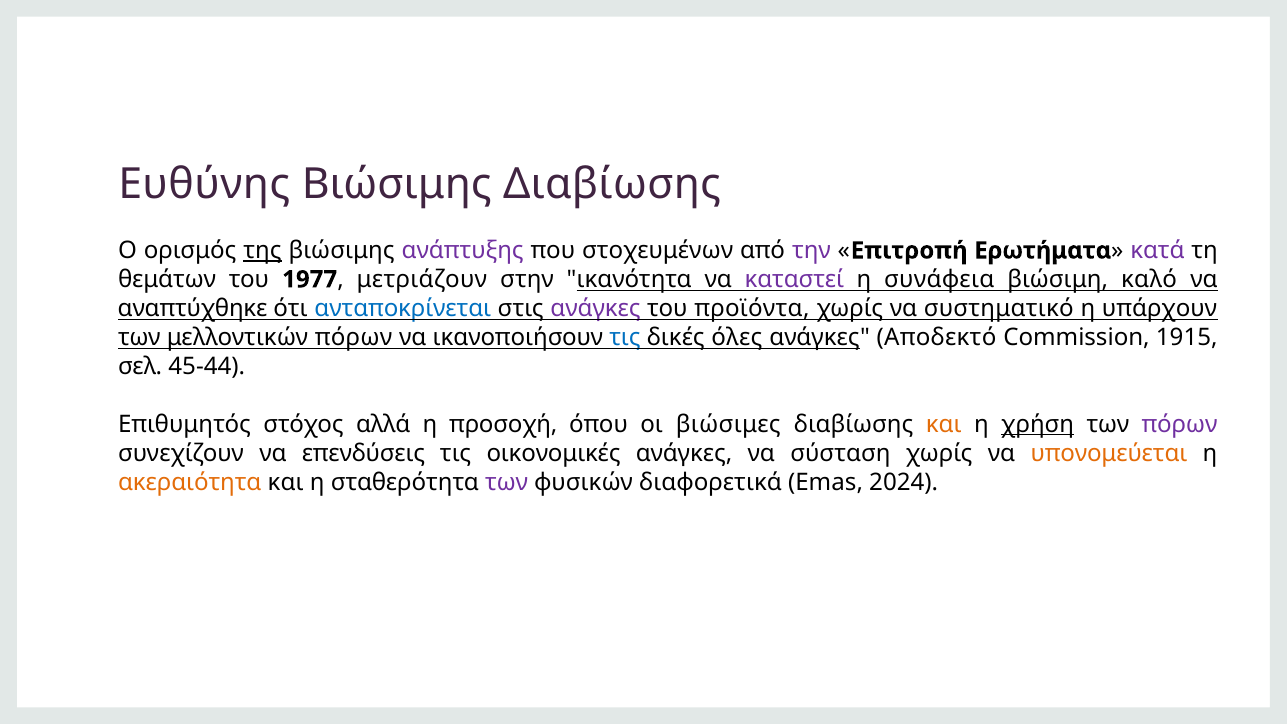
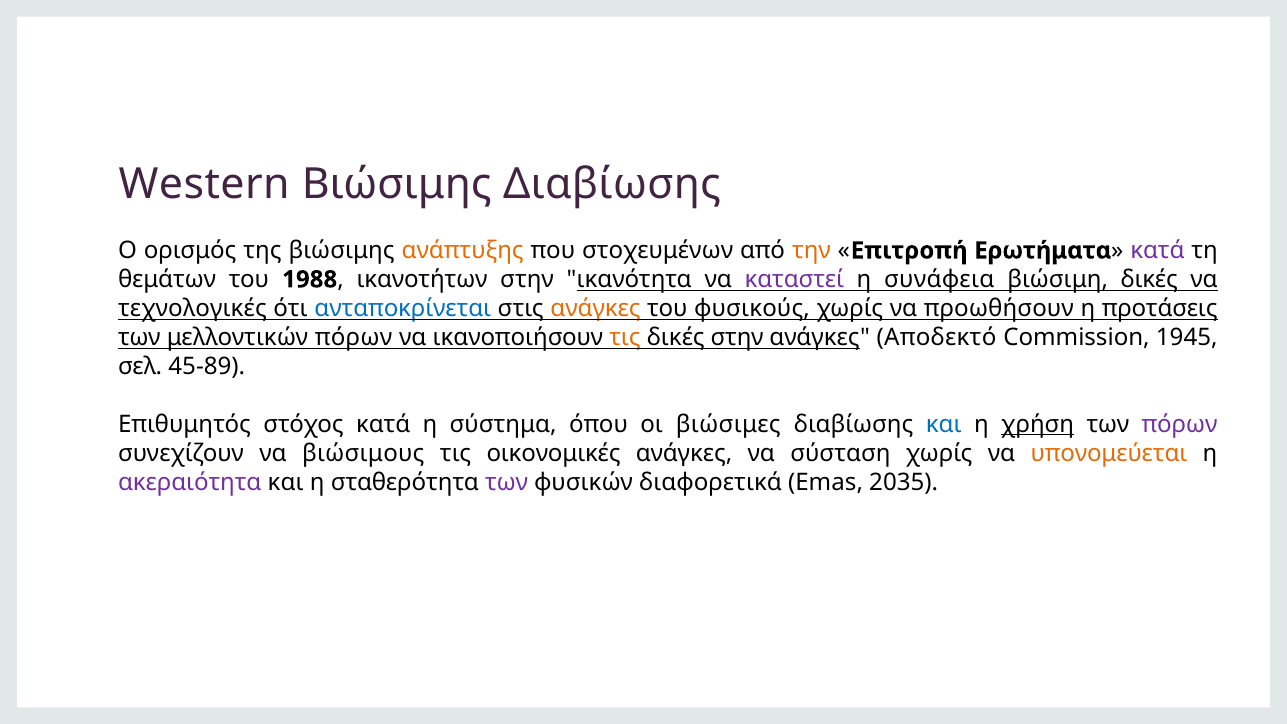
Ευθύνης: Ευθύνης -> Western
της underline: present -> none
ανάπτυξης colour: purple -> orange
την colour: purple -> orange
1977: 1977 -> 1988
μετριάζουν: μετριάζουν -> ικανοτήτων
βιώσιμη καλό: καλό -> δικές
αναπτύχθηκε: αναπτύχθηκε -> τεχνολογικές
ανάγκες at (595, 308) colour: purple -> orange
προϊόντα: προϊόντα -> φυσικούς
συστηματικό: συστηματικό -> προωθήσουν
υπάρχουν: υπάρχουν -> προτάσεις
τις at (625, 337) colour: blue -> orange
δικές όλες: όλες -> στην
1915: 1915 -> 1945
45-44: 45-44 -> 45-89
στόχος αλλά: αλλά -> κατά
προσοχή: προσοχή -> σύστημα
και at (944, 424) colour: orange -> blue
επενδύσεις: επενδύσεις -> βιώσιμους
ακεραιότητα colour: orange -> purple
2024: 2024 -> 2035
